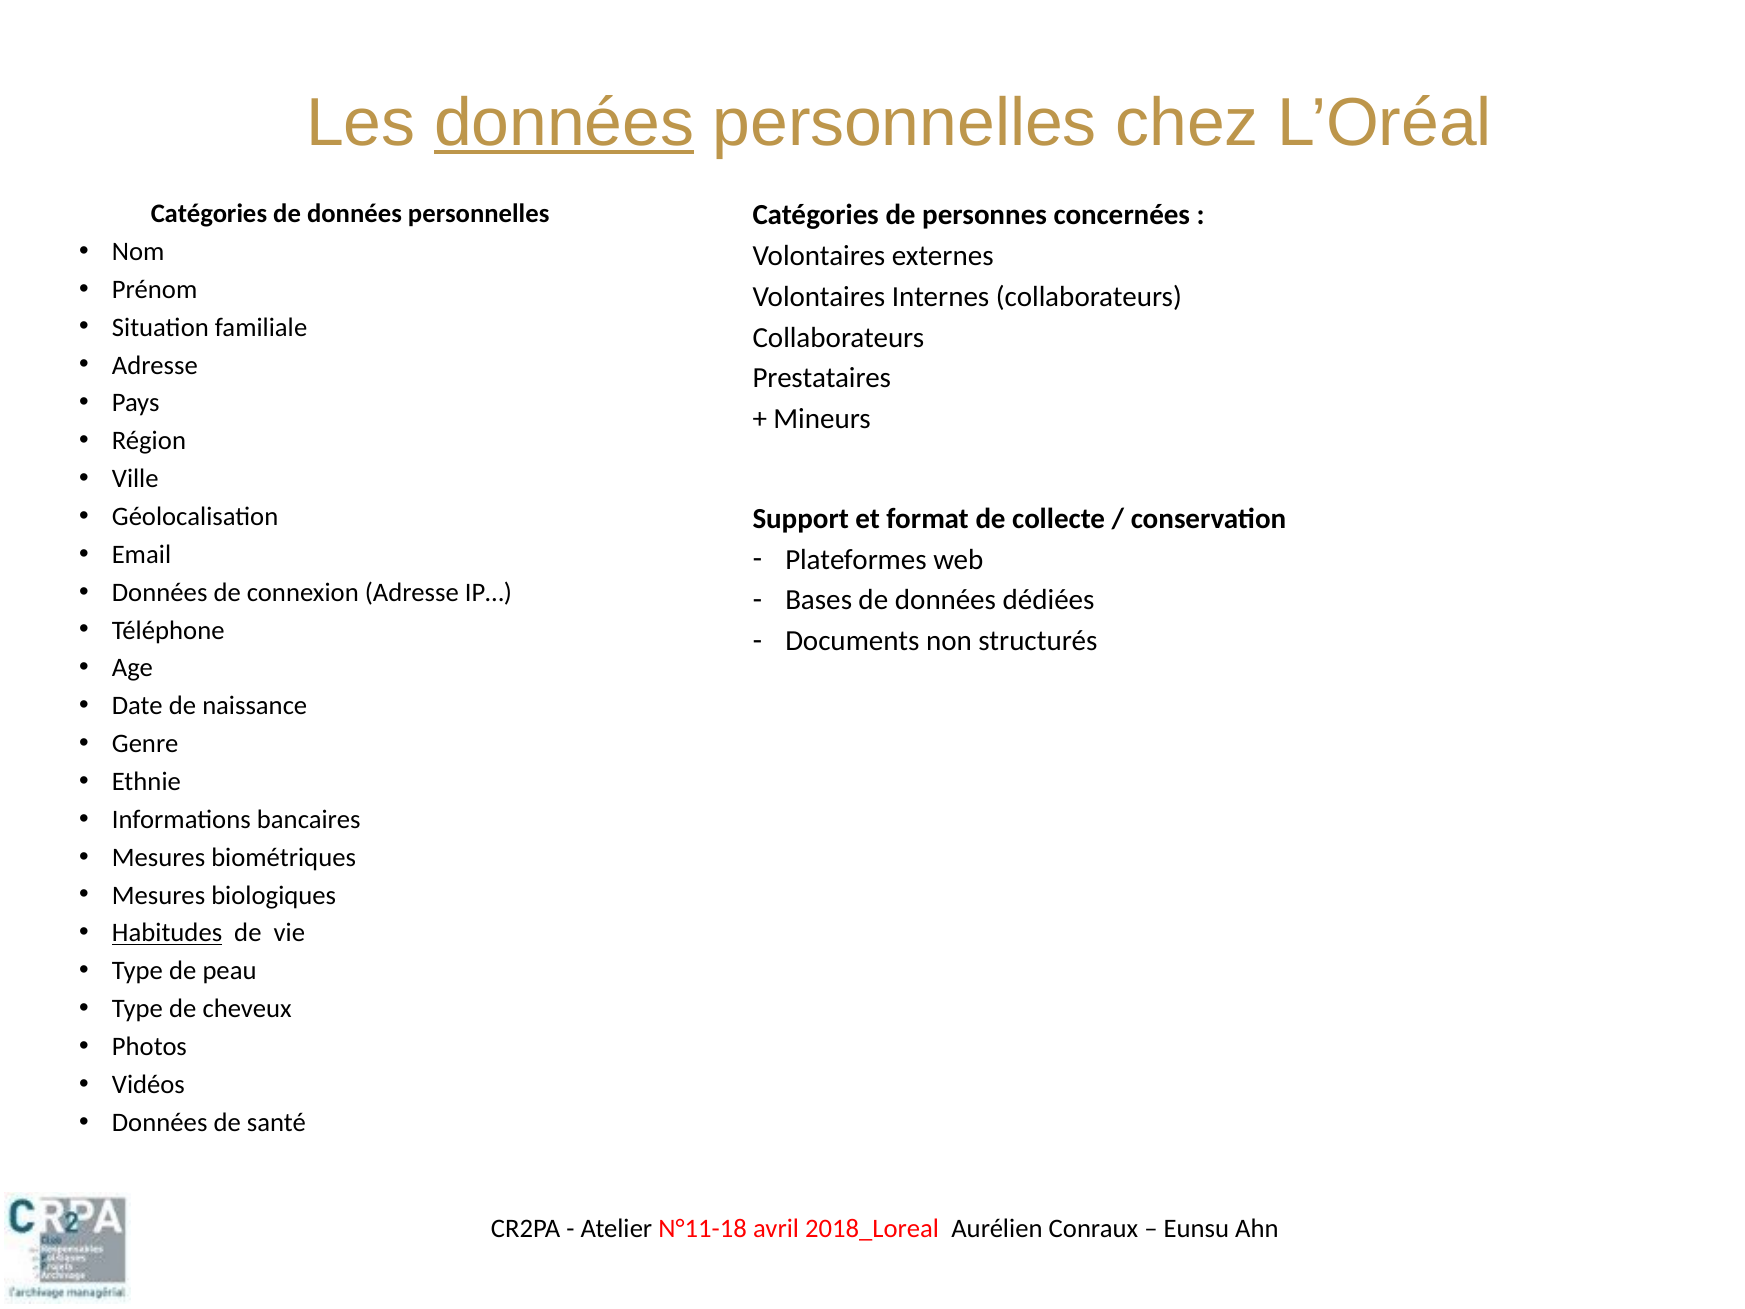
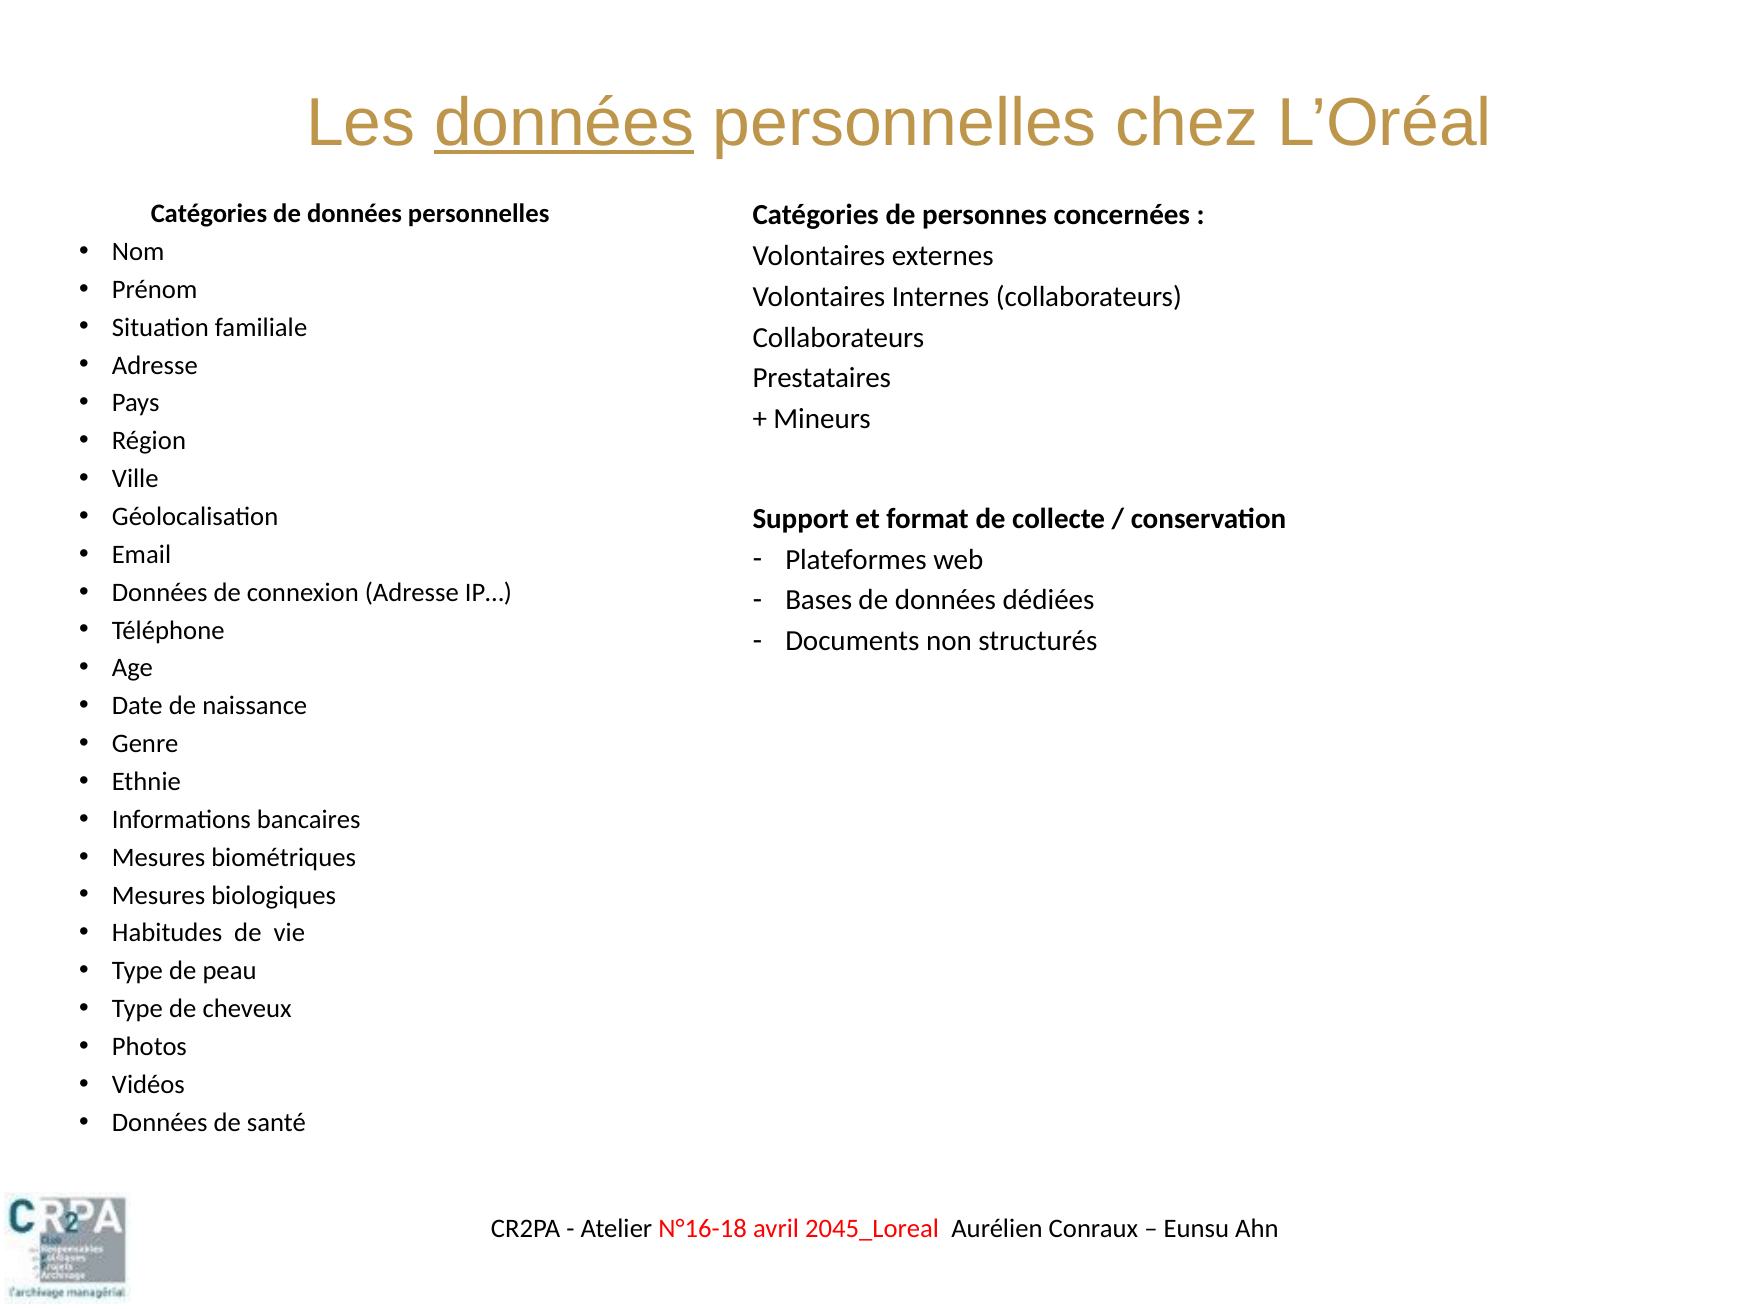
Habitudes underline: present -> none
N°11-18: N°11-18 -> N°16-18
2018_Loreal: 2018_Loreal -> 2045_Loreal
